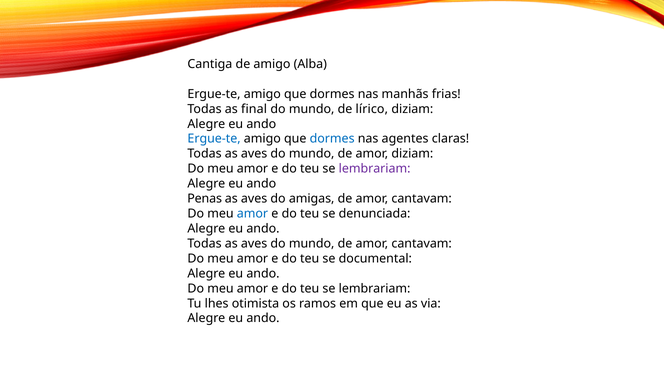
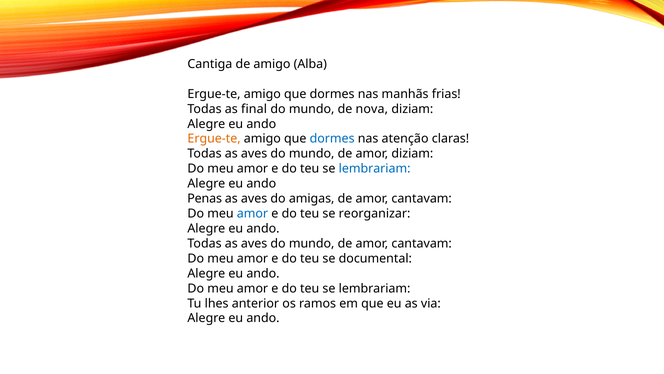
lírico: lírico -> nova
Ergue-te at (214, 139) colour: blue -> orange
agentes: agentes -> atenção
lembrariam at (375, 169) colour: purple -> blue
denunciada: denunciada -> reorganizar
otimista: otimista -> anterior
